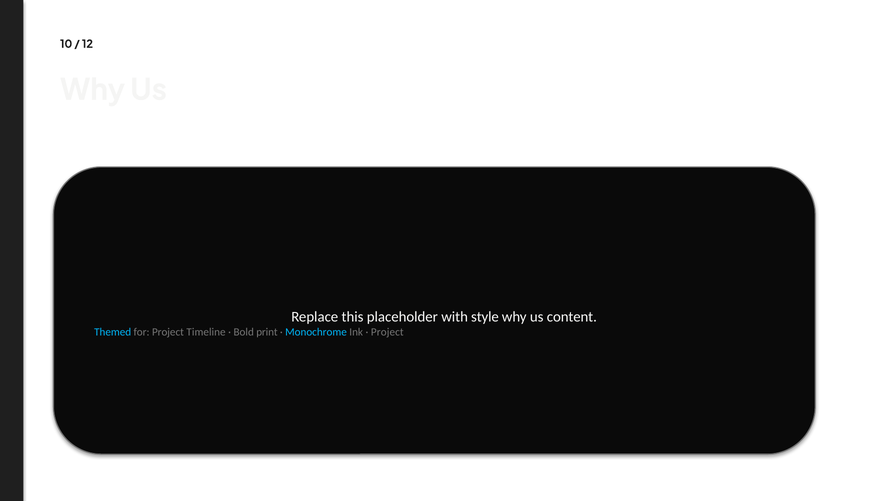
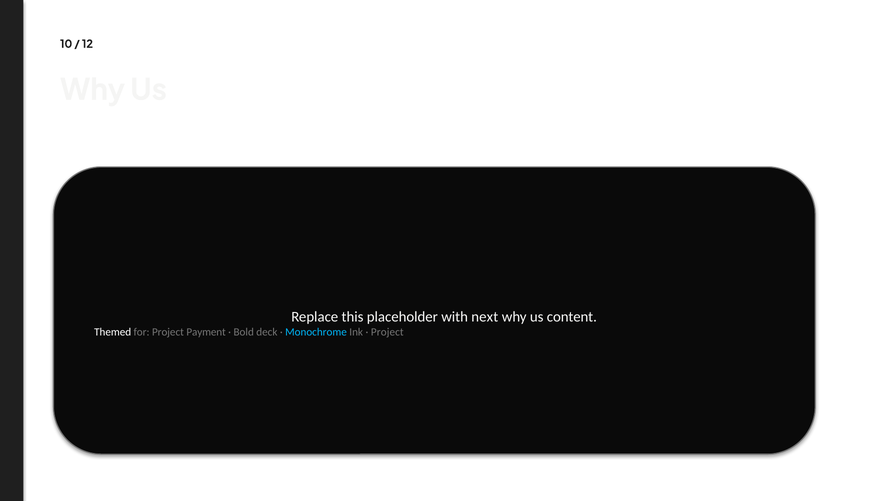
style: style -> next
Themed colour: light blue -> white
Timeline: Timeline -> Payment
print: print -> deck
